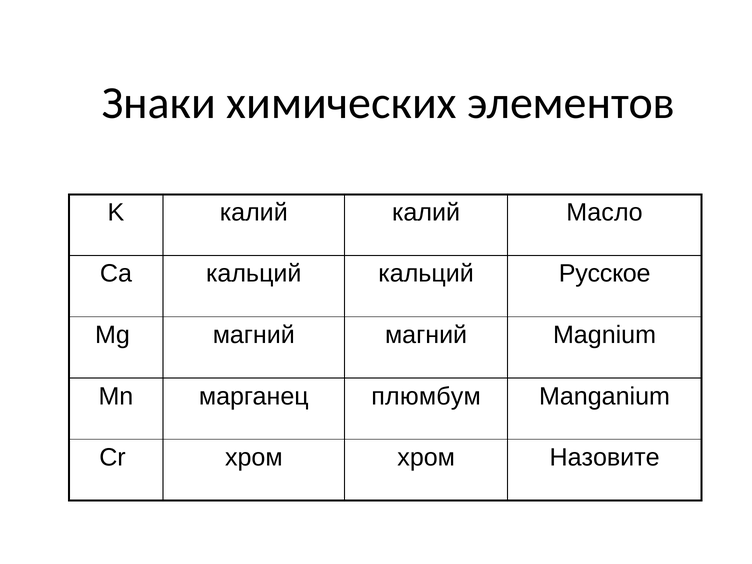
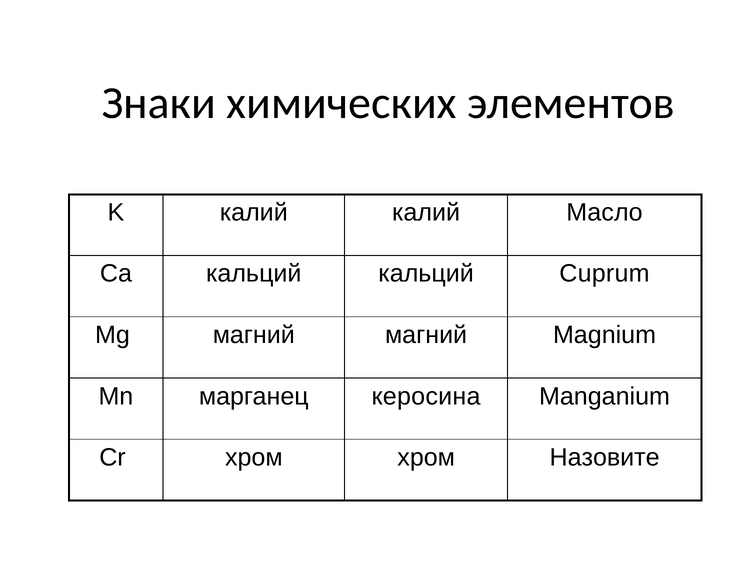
Русское: Русское -> Cuprum
плюмбум: плюмбум -> керосина
